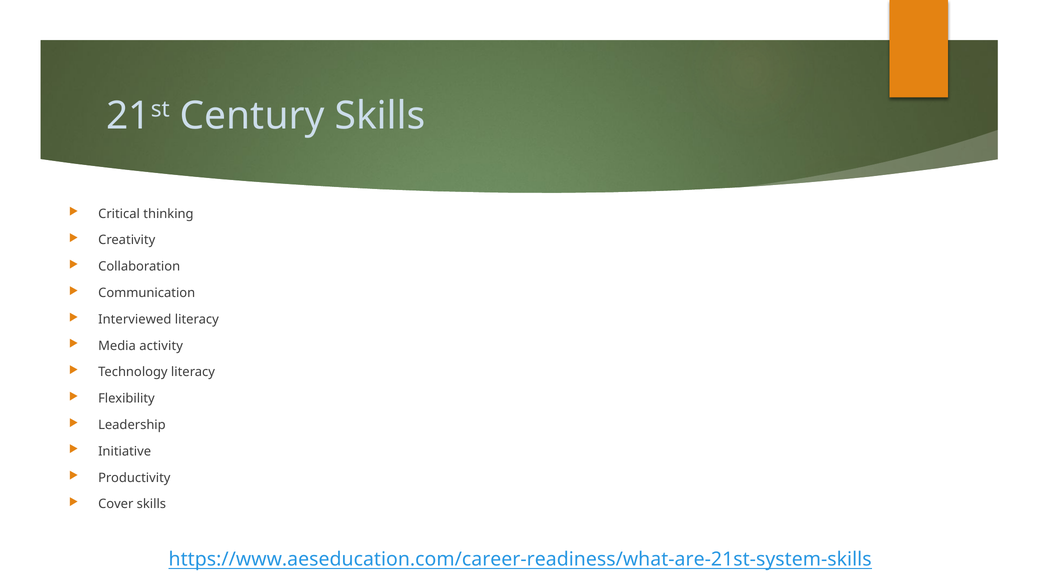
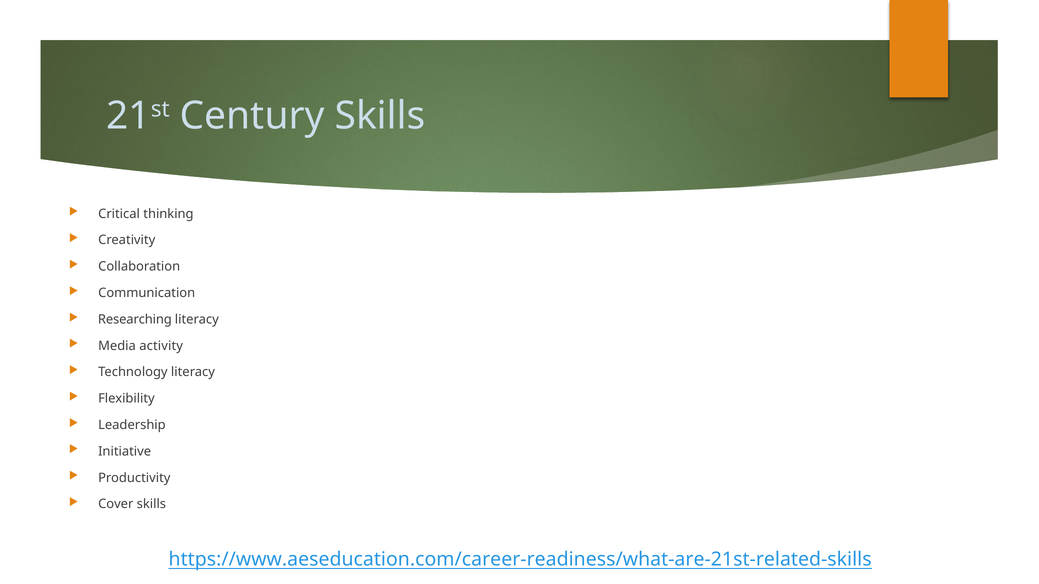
Interviewed: Interviewed -> Researching
https://www.aeseducation.com/career-readiness/what-are-21st-system-skills: https://www.aeseducation.com/career-readiness/what-are-21st-system-skills -> https://www.aeseducation.com/career-readiness/what-are-21st-related-skills
